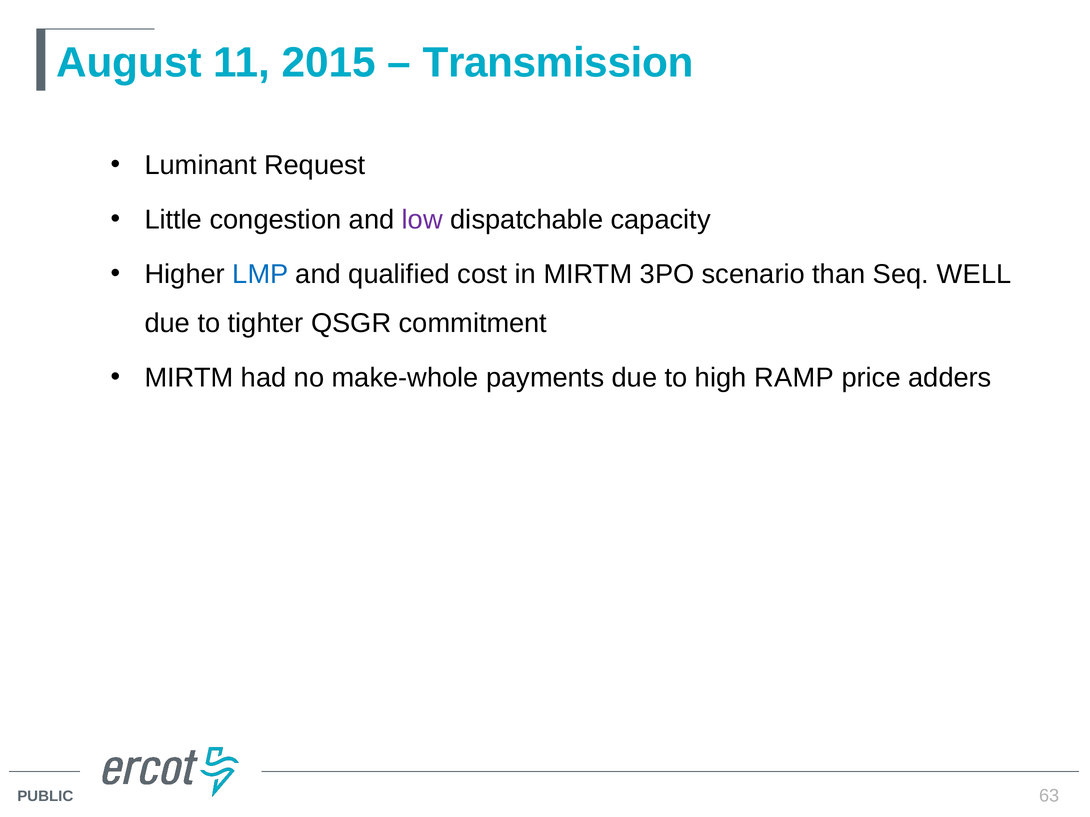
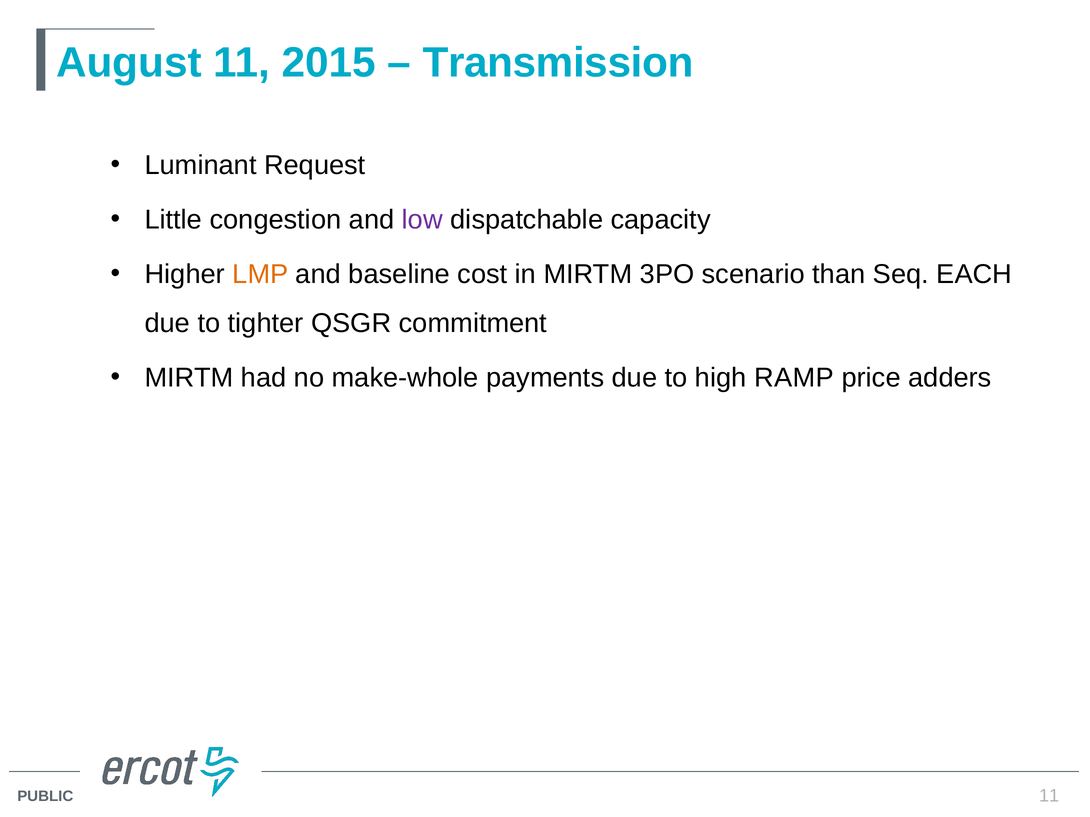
LMP colour: blue -> orange
qualified: qualified -> baseline
WELL: WELL -> EACH
63 at (1049, 796): 63 -> 11
